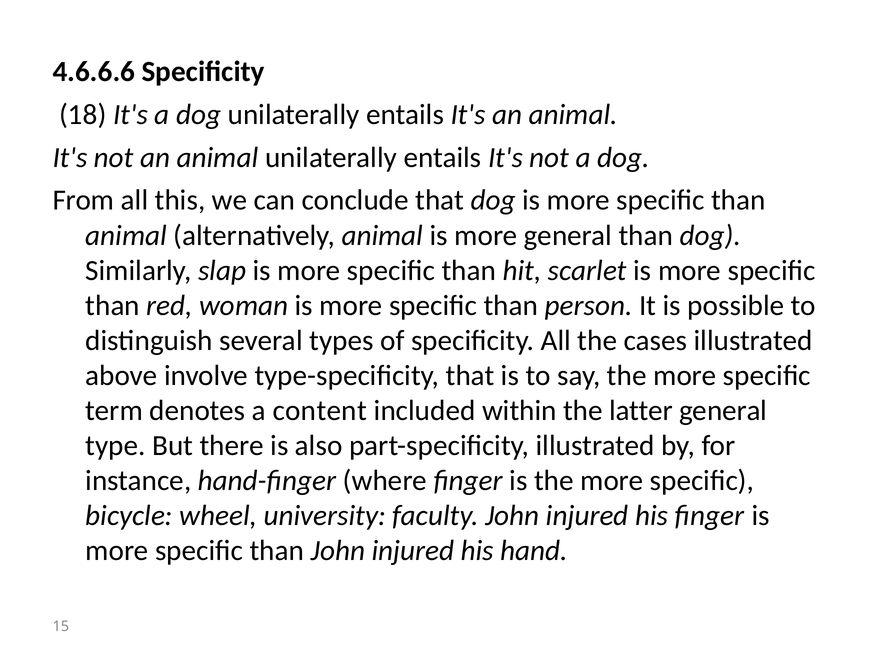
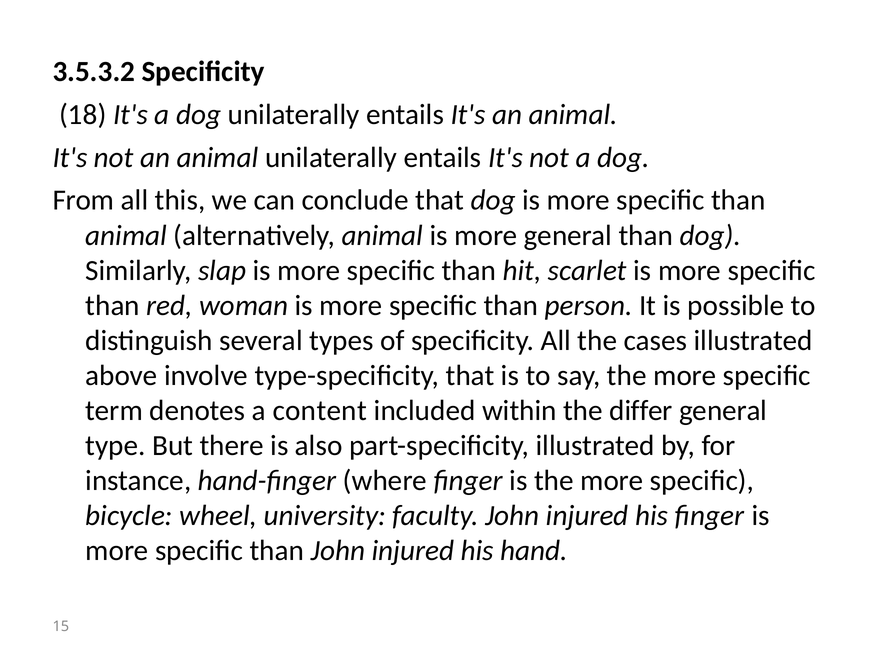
4.6.6.6: 4.6.6.6 -> 3.5.3.2
latter: latter -> differ
